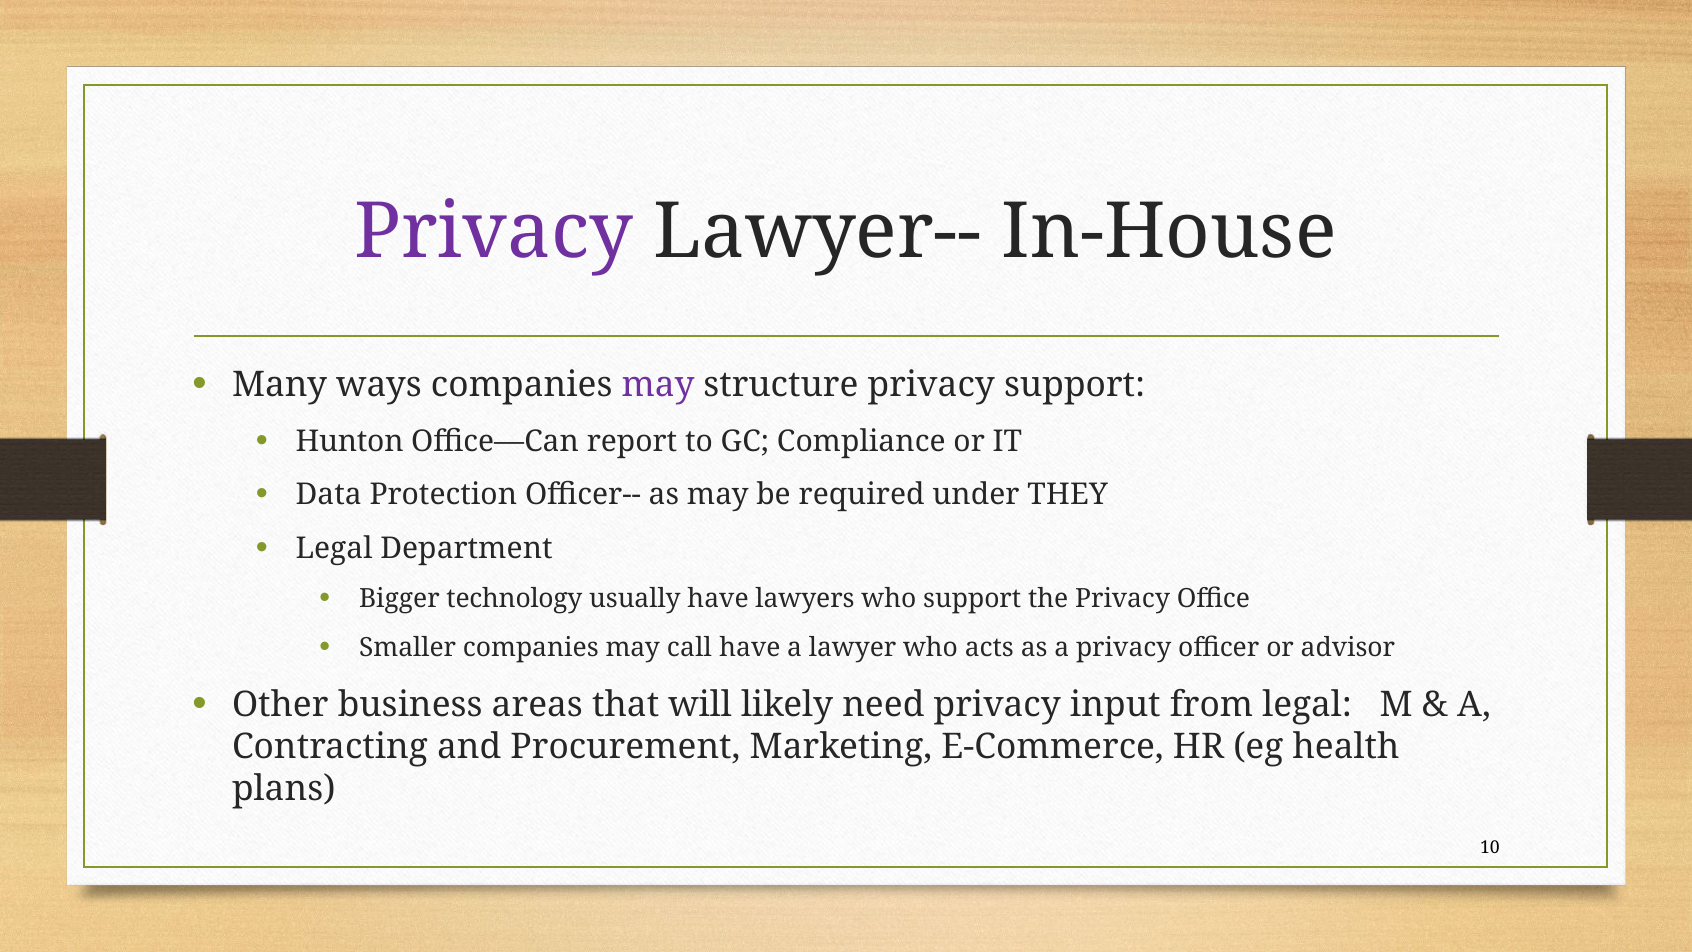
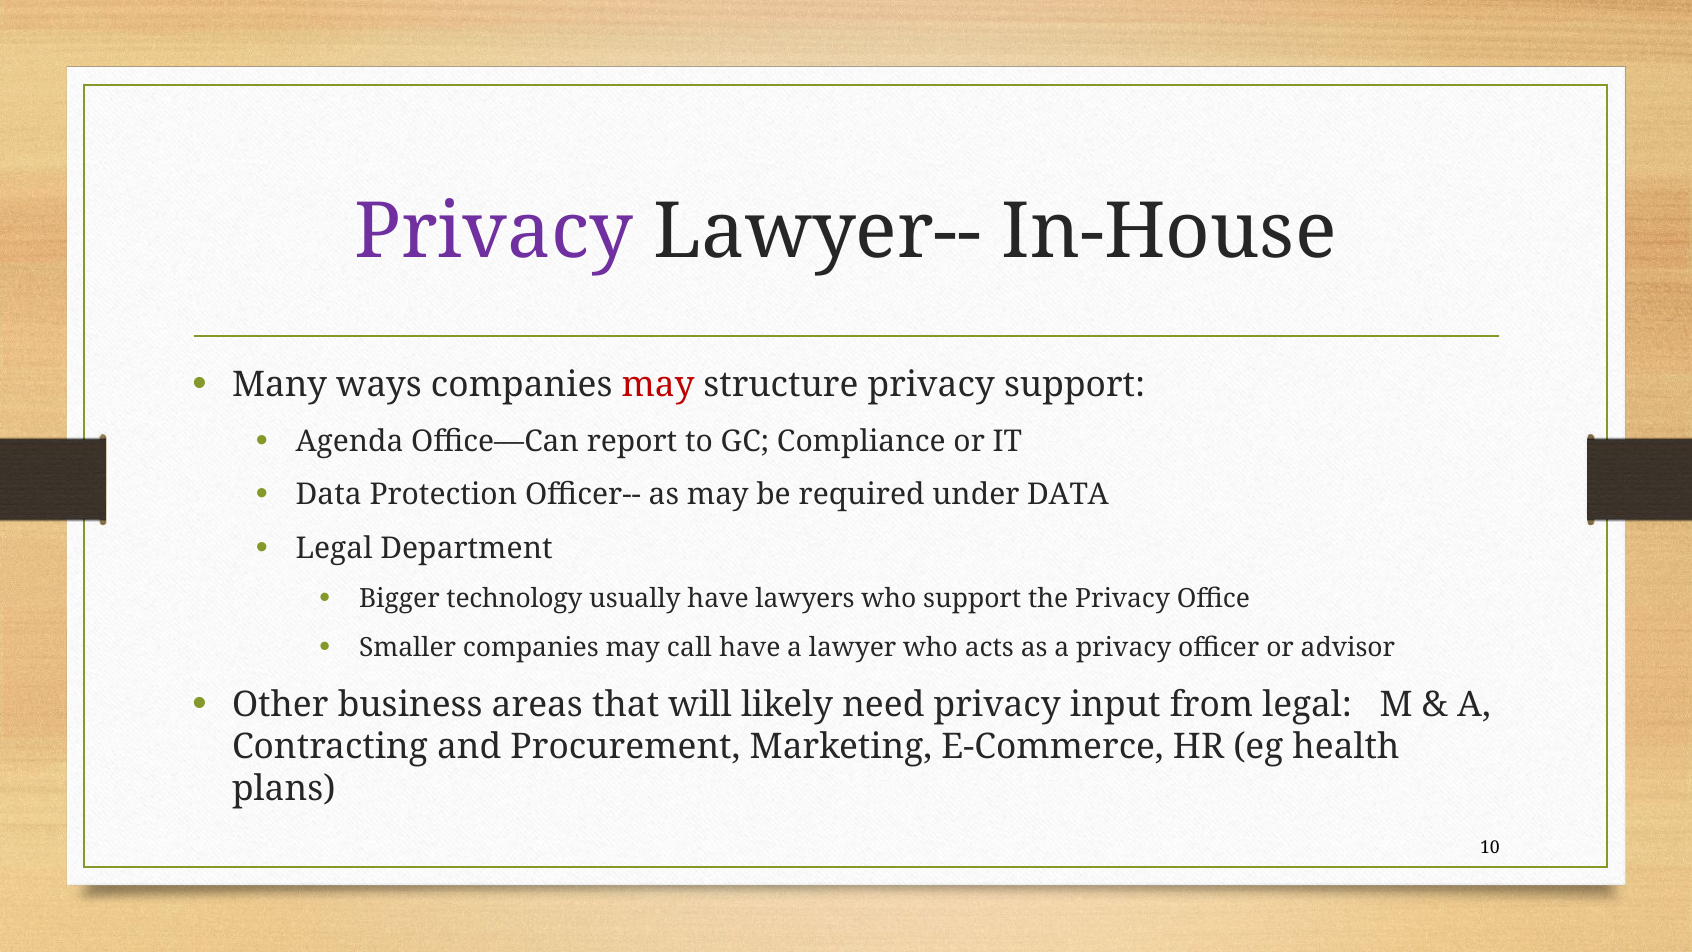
may at (658, 385) colour: purple -> red
Hunton: Hunton -> Agenda
under THEY: THEY -> DATA
